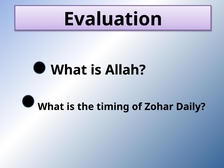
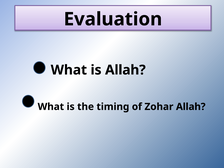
Zohar Daily: Daily -> Allah
